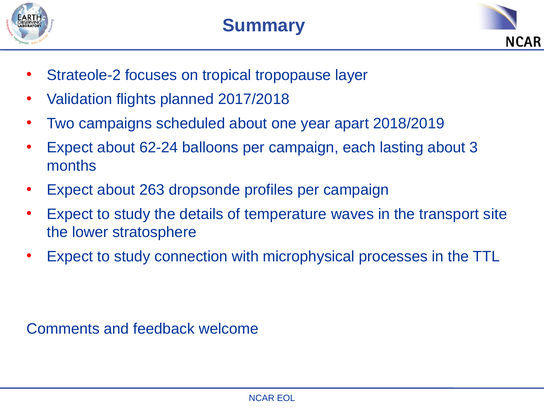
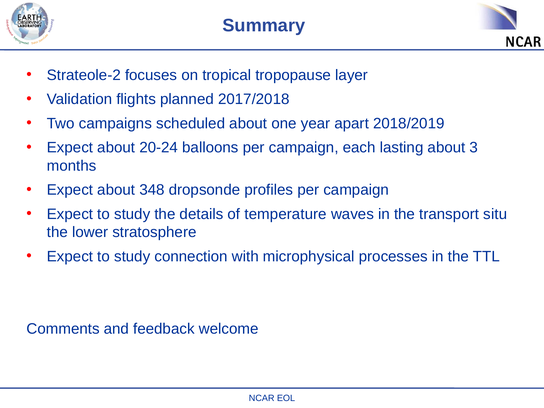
62-24: 62-24 -> 20-24
263: 263 -> 348
site: site -> situ
